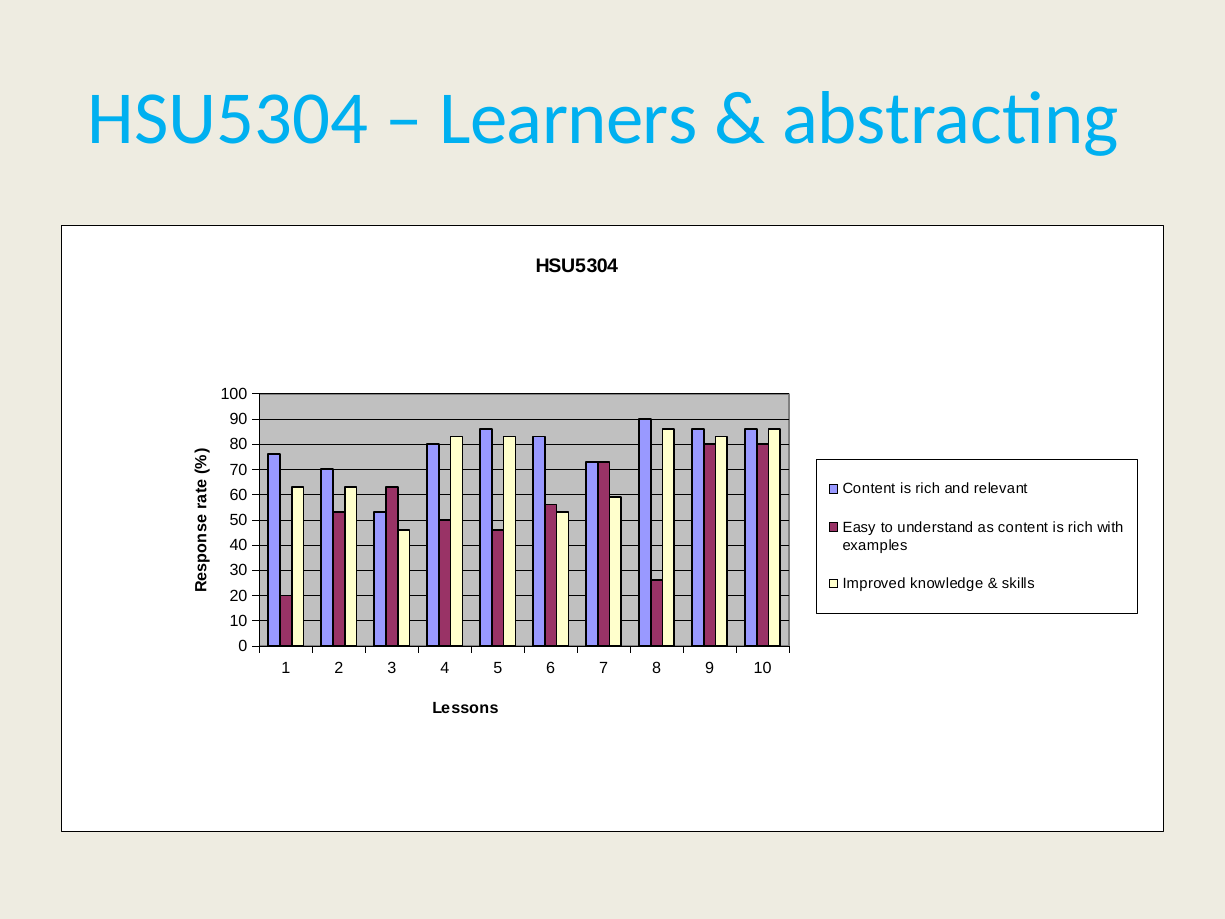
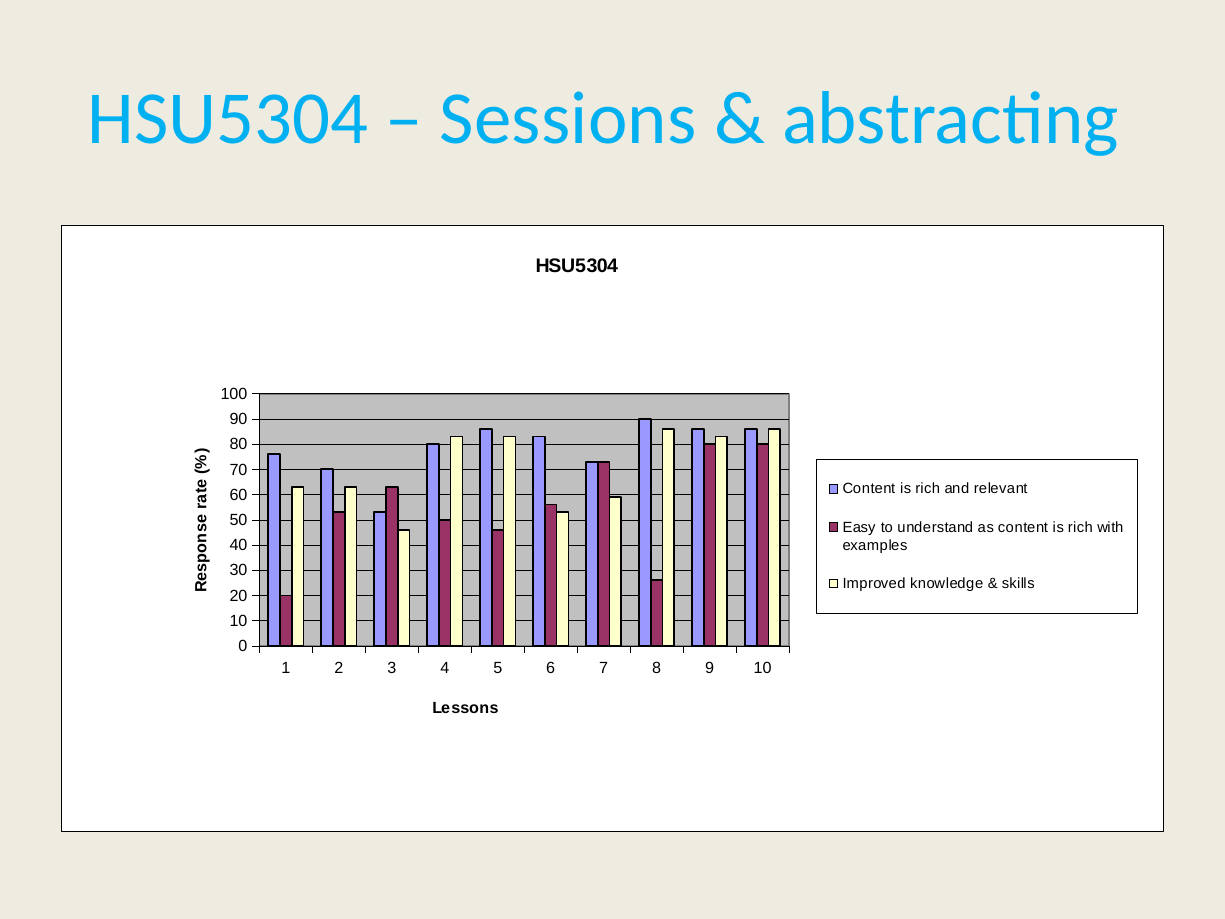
Learners: Learners -> Sessions
